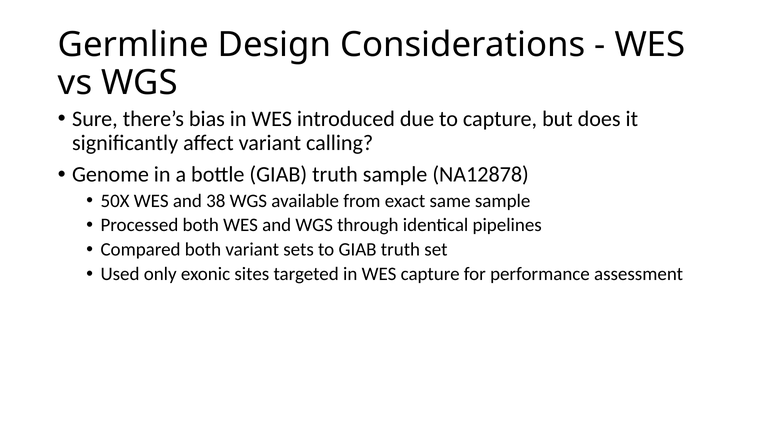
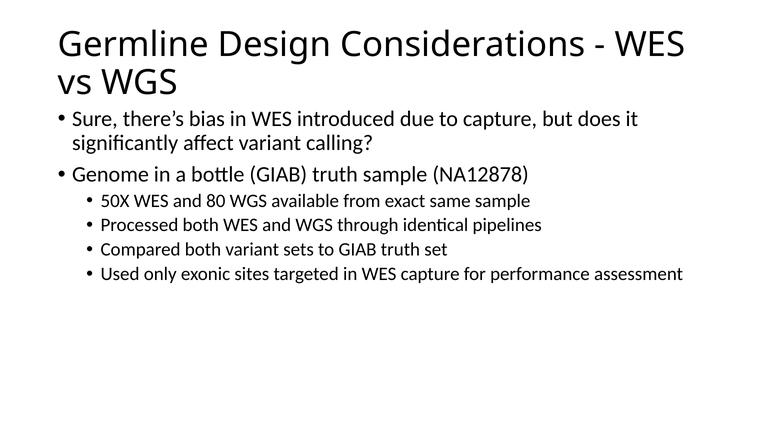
38: 38 -> 80
